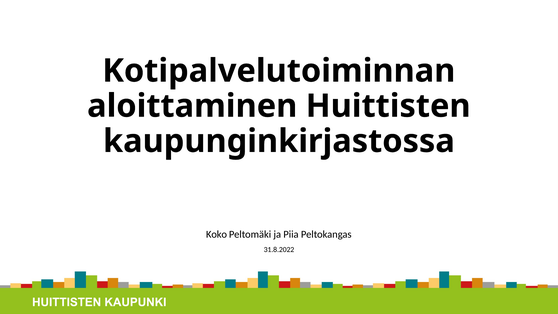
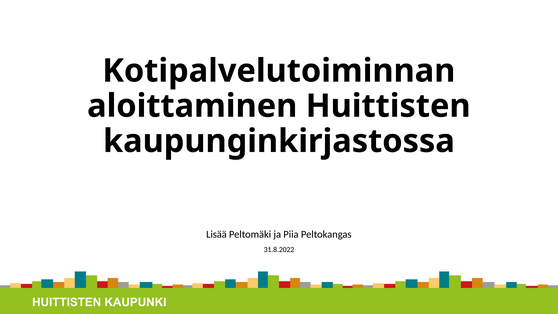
Koko: Koko -> Lisää
